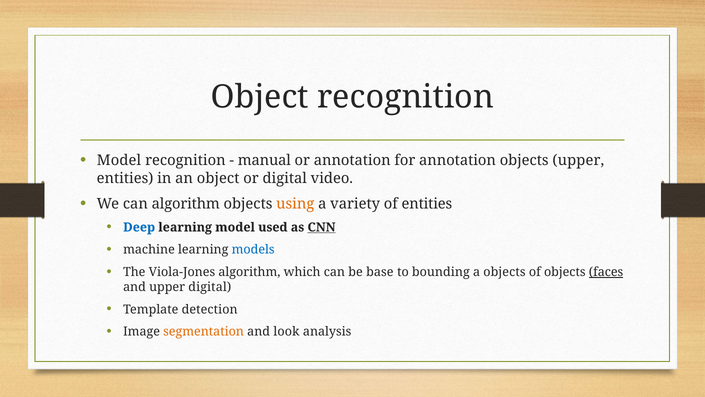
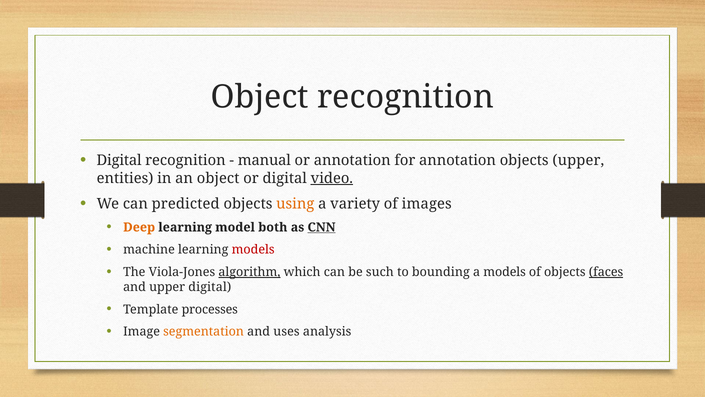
Model at (119, 160): Model -> Digital
video underline: none -> present
can algorithm: algorithm -> predicted
of entities: entities -> images
Deep colour: blue -> orange
used: used -> both
models at (253, 249) colour: blue -> red
algorithm at (249, 272) underline: none -> present
base: base -> such
a objects: objects -> models
detection: detection -> processes
look: look -> uses
